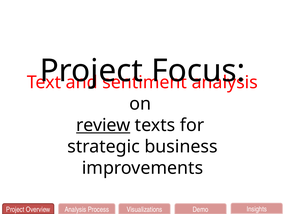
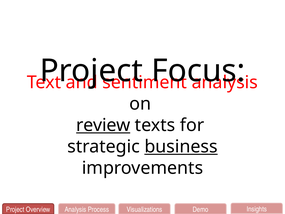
business underline: none -> present
